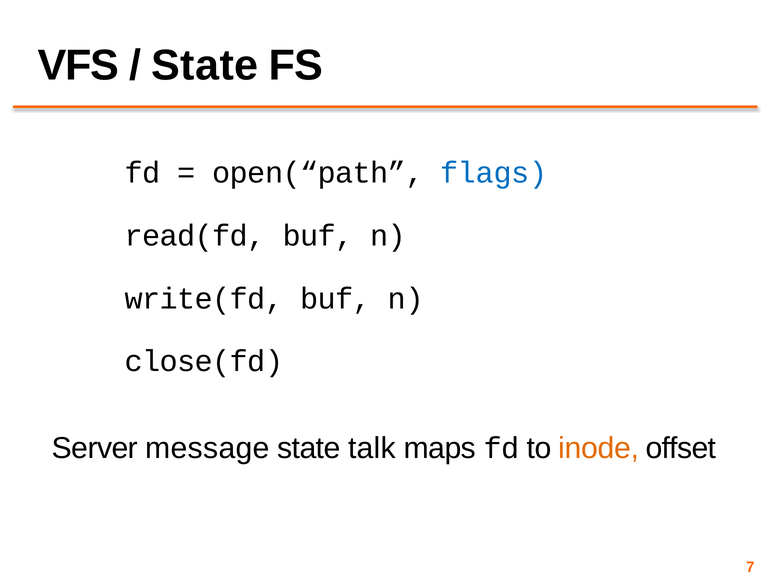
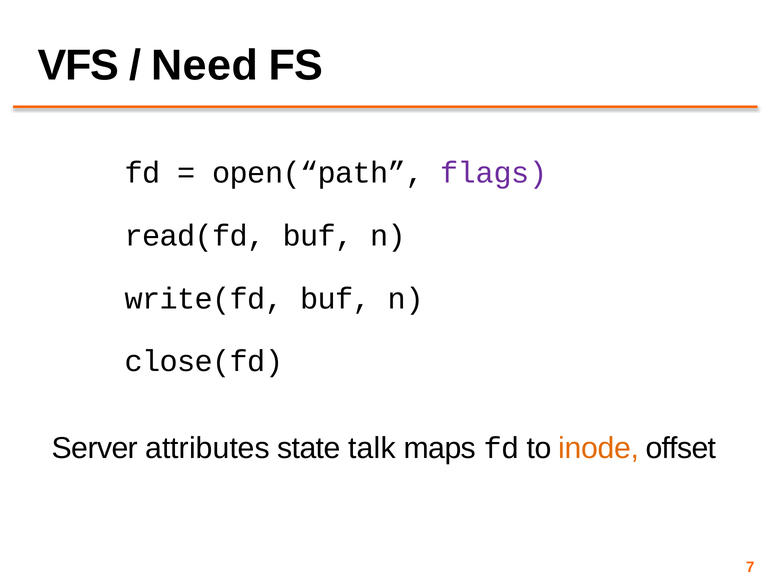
State at (205, 66): State -> Need
flags colour: blue -> purple
message: message -> attributes
